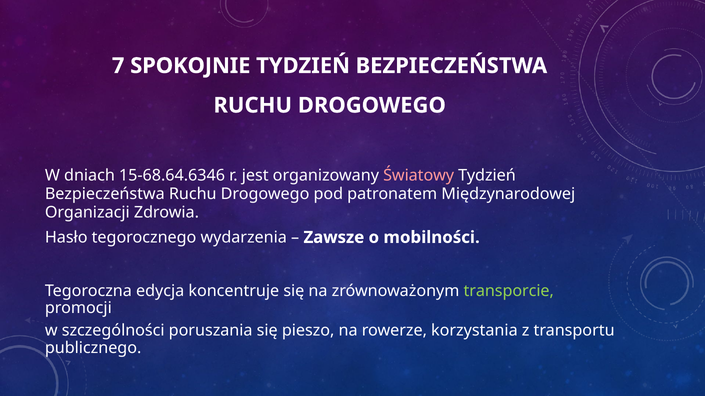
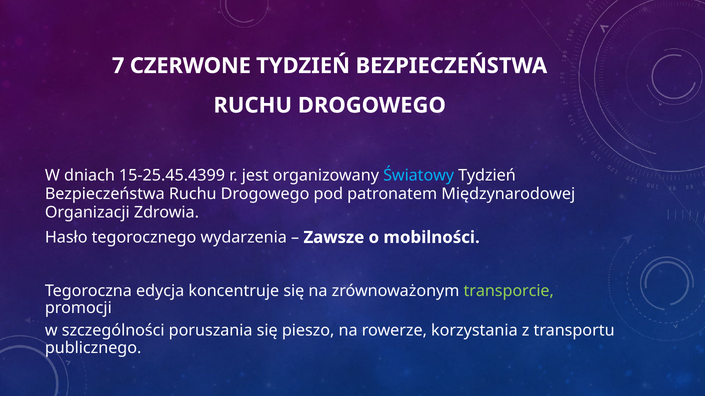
SPOKOJNIE: SPOKOJNIE -> CZERWONE
15-68.64.6346: 15-68.64.6346 -> 15-25.45.4399
Światowy colour: pink -> light blue
